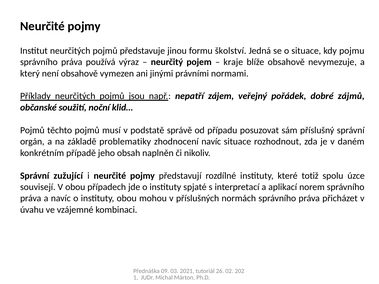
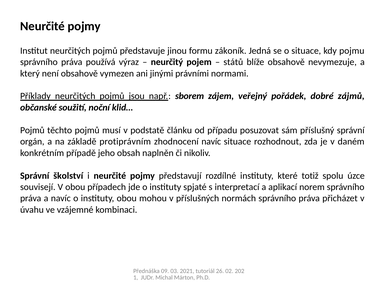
školství: školství -> zákoník
kraje: kraje -> států
nepatří: nepatří -> sborem
správě: správě -> článku
problematiky: problematiky -> protiprávním
zužující: zužující -> školství
